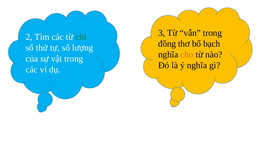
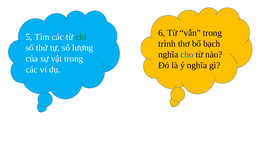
3: 3 -> 6
2: 2 -> 5
đồng: đồng -> trình
cho colour: orange -> blue
